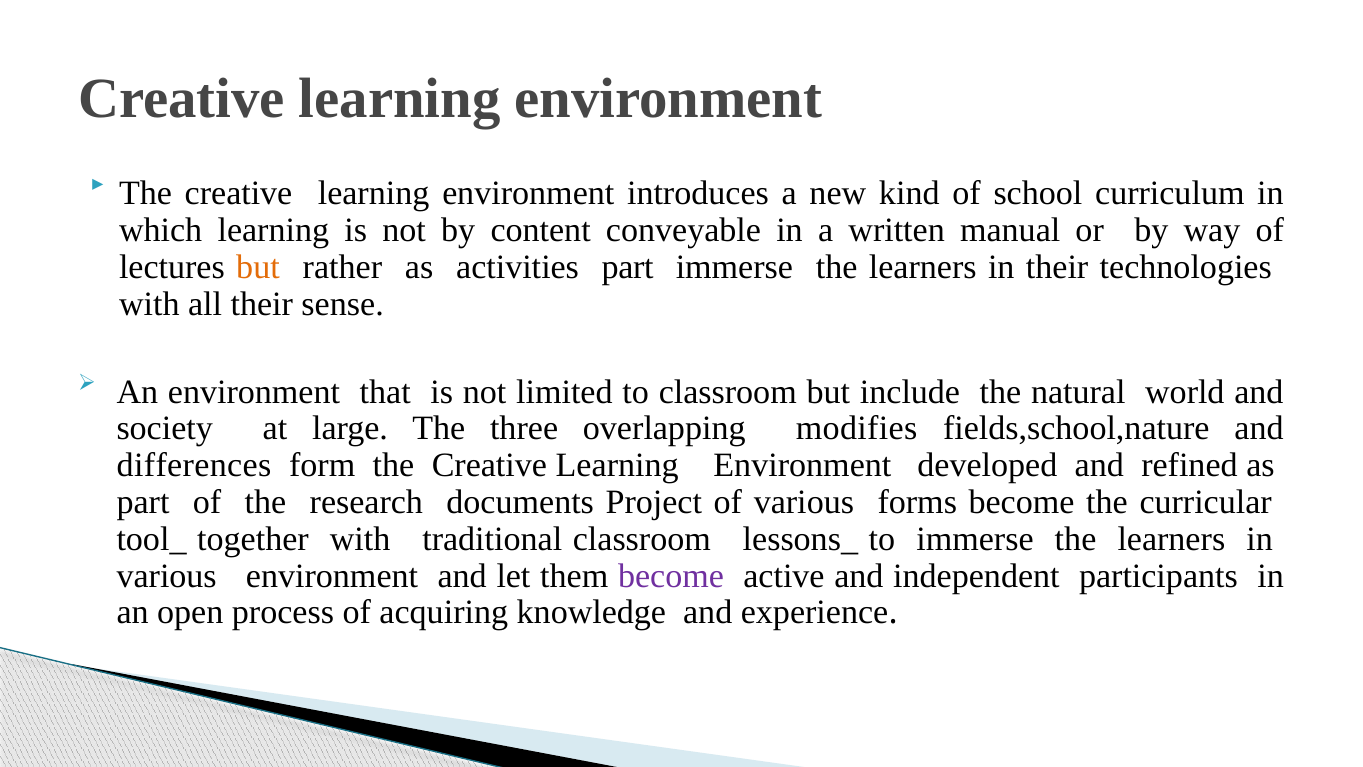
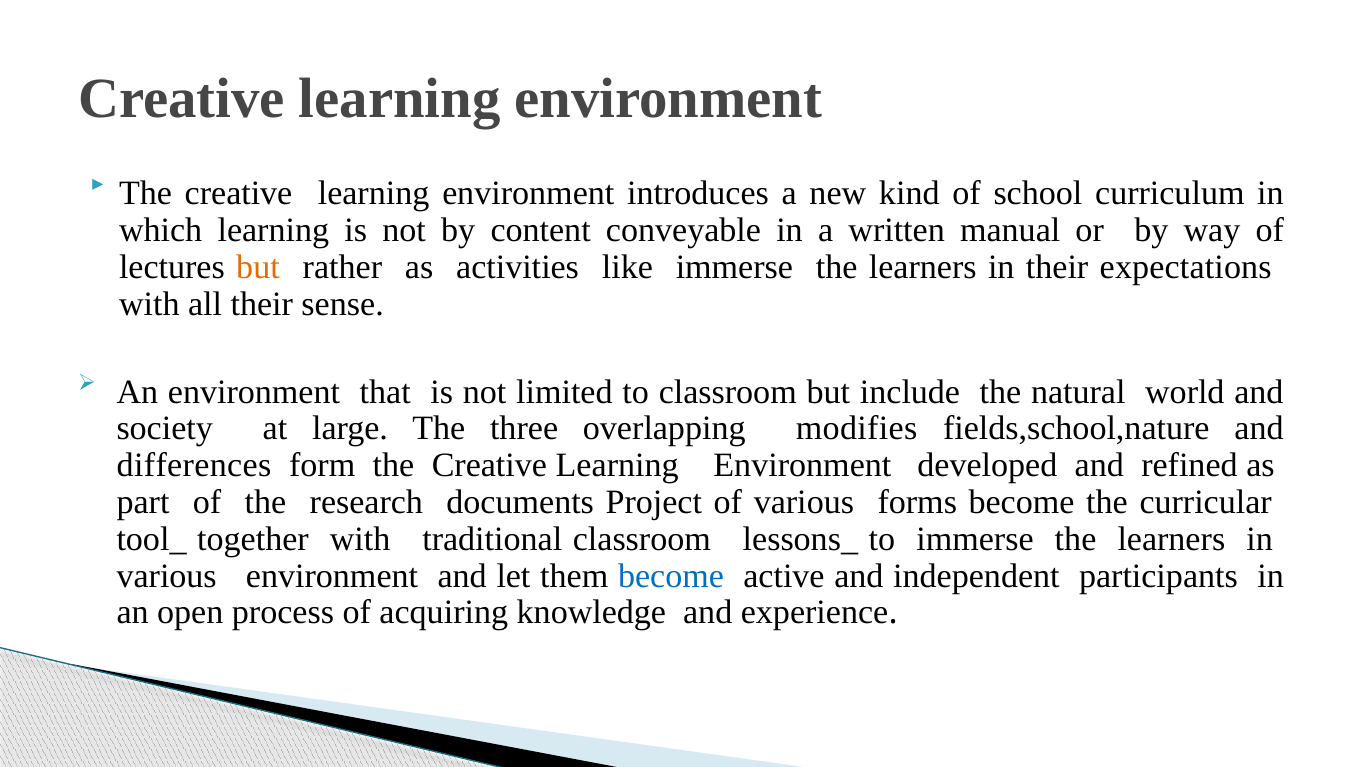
activities part: part -> like
technologies: technologies -> expectations
become at (671, 576) colour: purple -> blue
